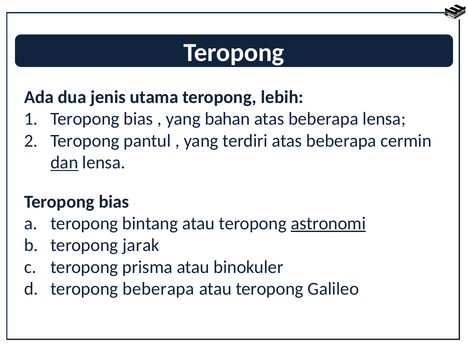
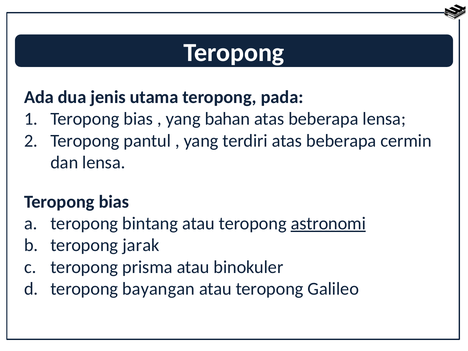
lebih: lebih -> pada
dan underline: present -> none
teropong beberapa: beberapa -> bayangan
